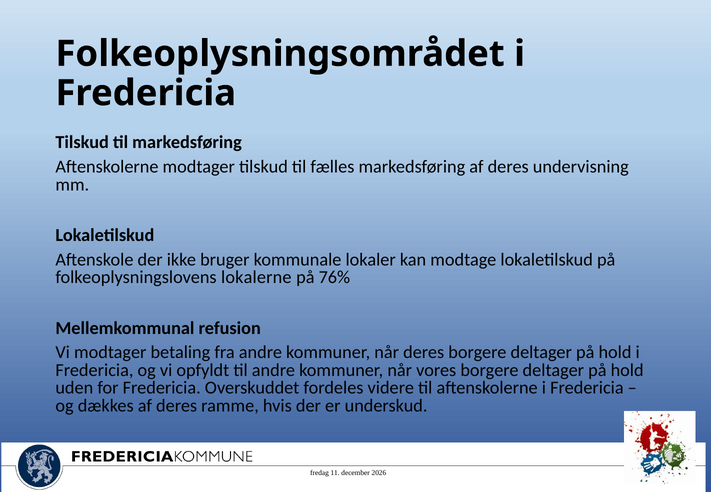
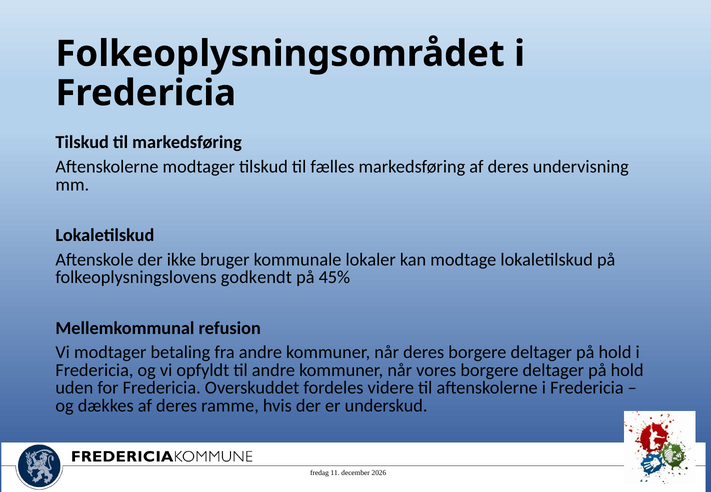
lokalerne: lokalerne -> godkendt
76%: 76% -> 45%
